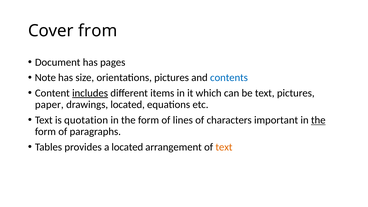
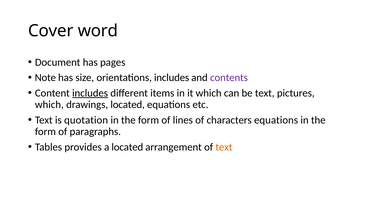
from: from -> word
orientations pictures: pictures -> includes
contents colour: blue -> purple
paper at (49, 105): paper -> which
characters important: important -> equations
the at (318, 120) underline: present -> none
